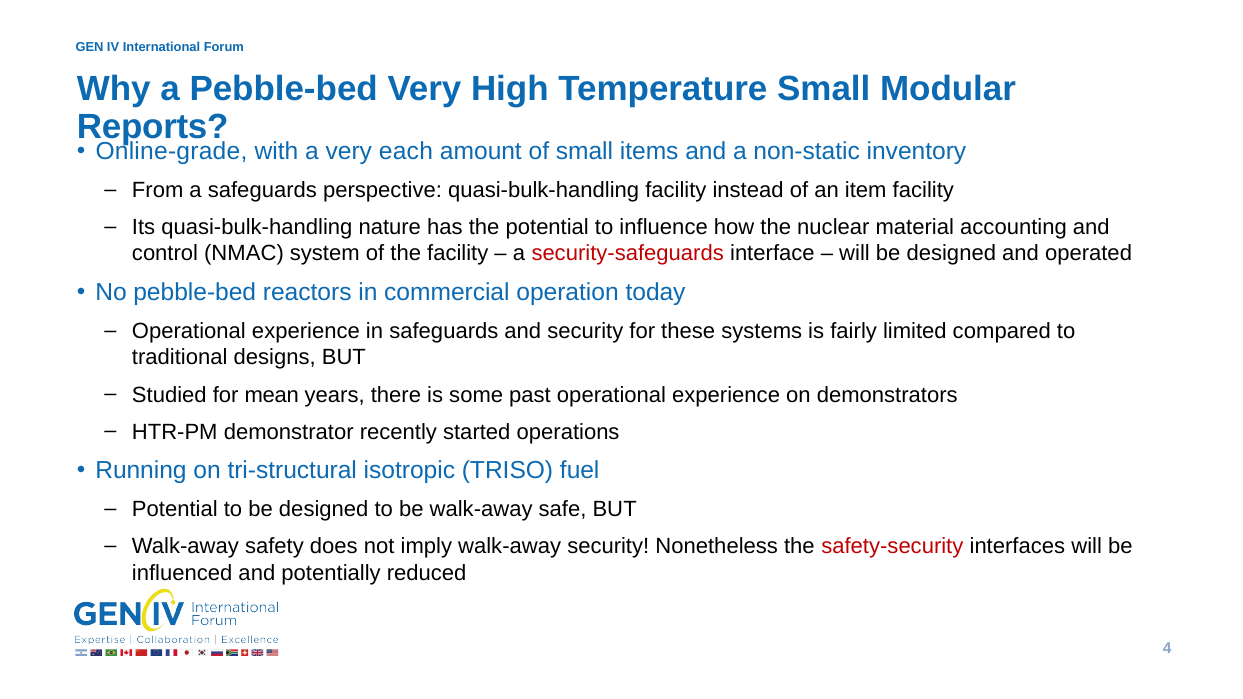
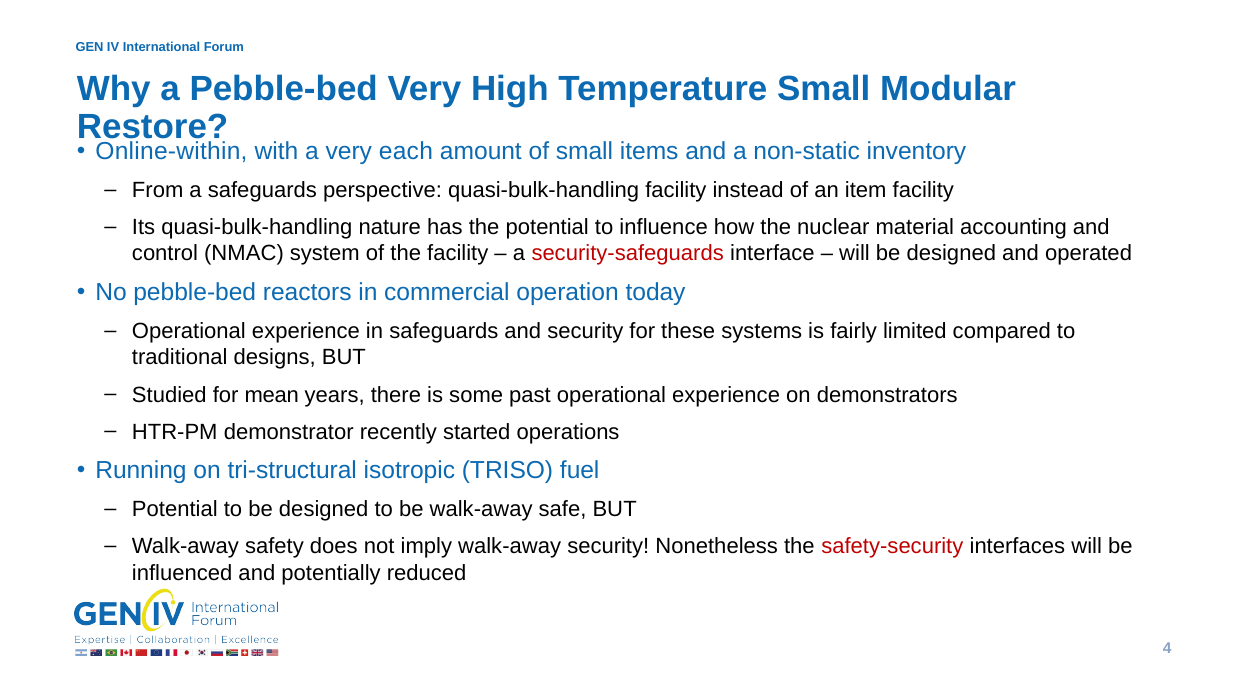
Reports: Reports -> Restore
Online-grade: Online-grade -> Online-within
